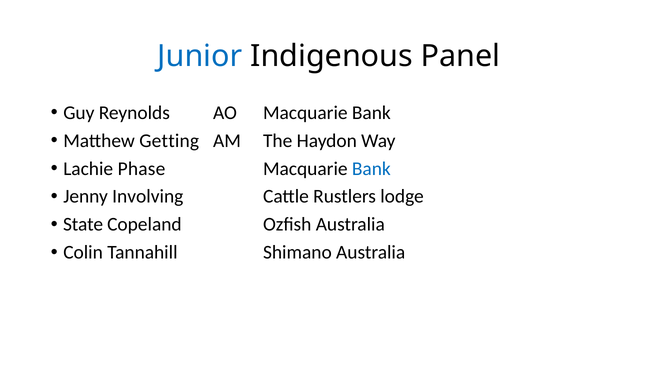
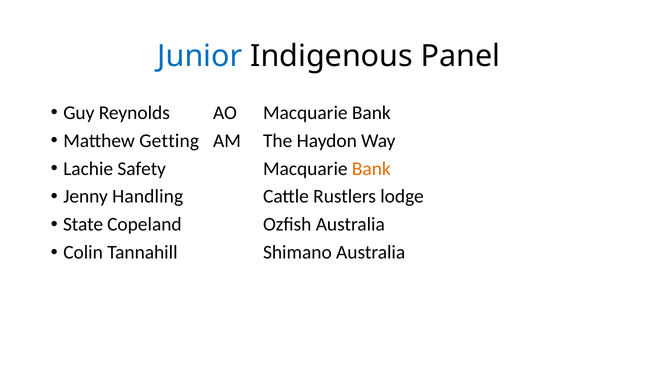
Phase: Phase -> Safety
Bank at (371, 168) colour: blue -> orange
Involving: Involving -> Handling
